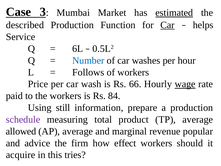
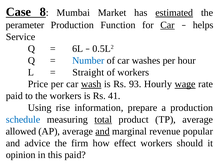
3: 3 -> 8
described: described -> perameter
Follows: Follows -> Straight
wash underline: none -> present
66: 66 -> 93
84: 84 -> 41
still: still -> rise
schedule colour: purple -> blue
total underline: none -> present
and at (103, 131) underline: none -> present
acquire: acquire -> opinion
this tries: tries -> paid
